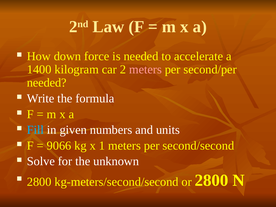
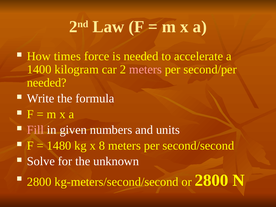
down: down -> times
Fill colour: light blue -> pink
9066: 9066 -> 1480
1: 1 -> 8
